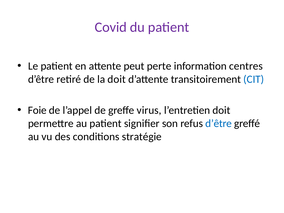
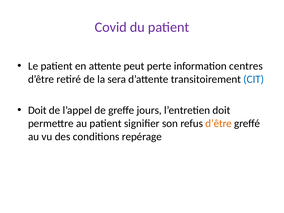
la doit: doit -> sera
Foie at (37, 110): Foie -> Doit
virus: virus -> jours
d’être at (219, 123) colour: blue -> orange
stratégie: stratégie -> repérage
